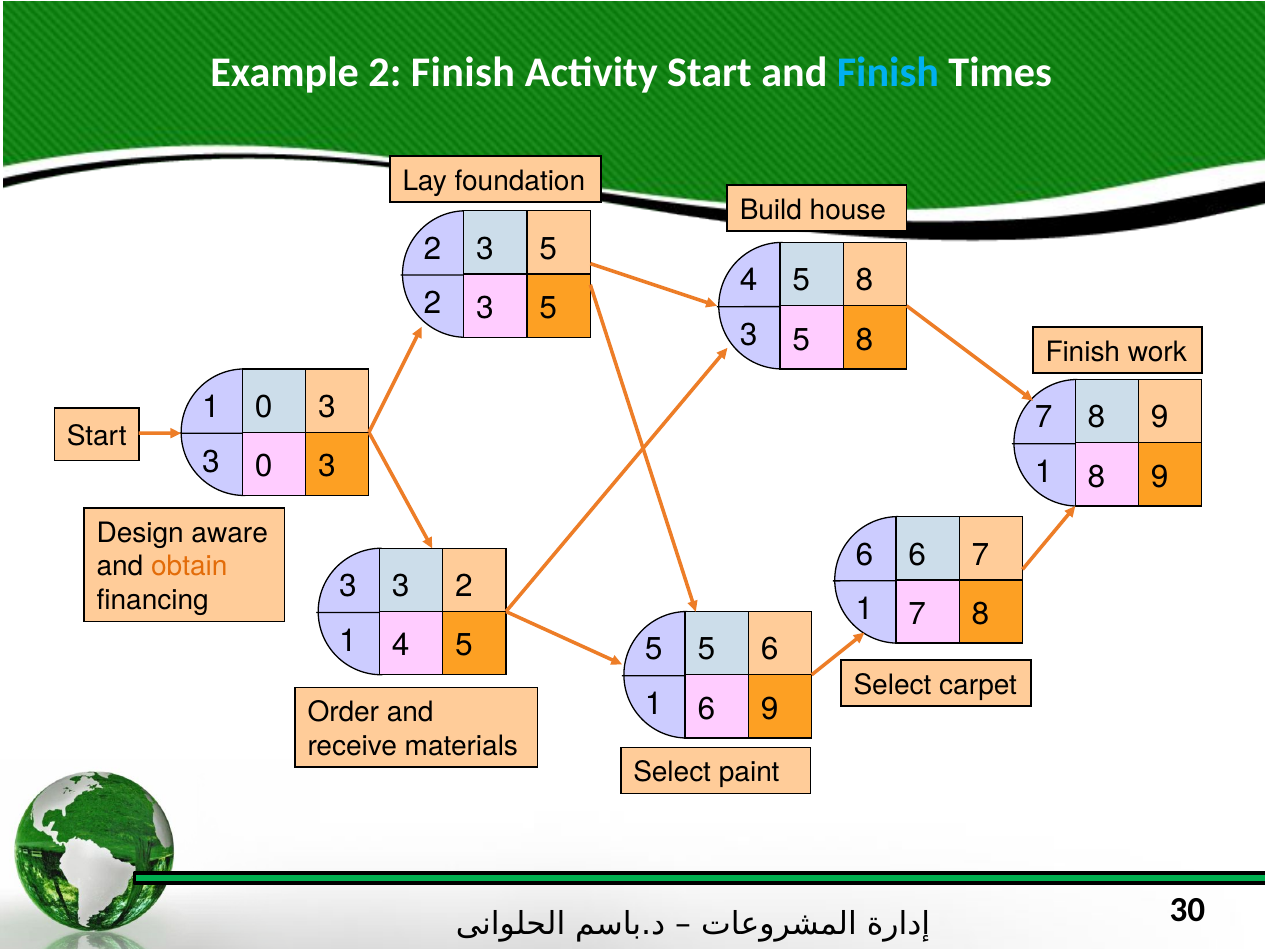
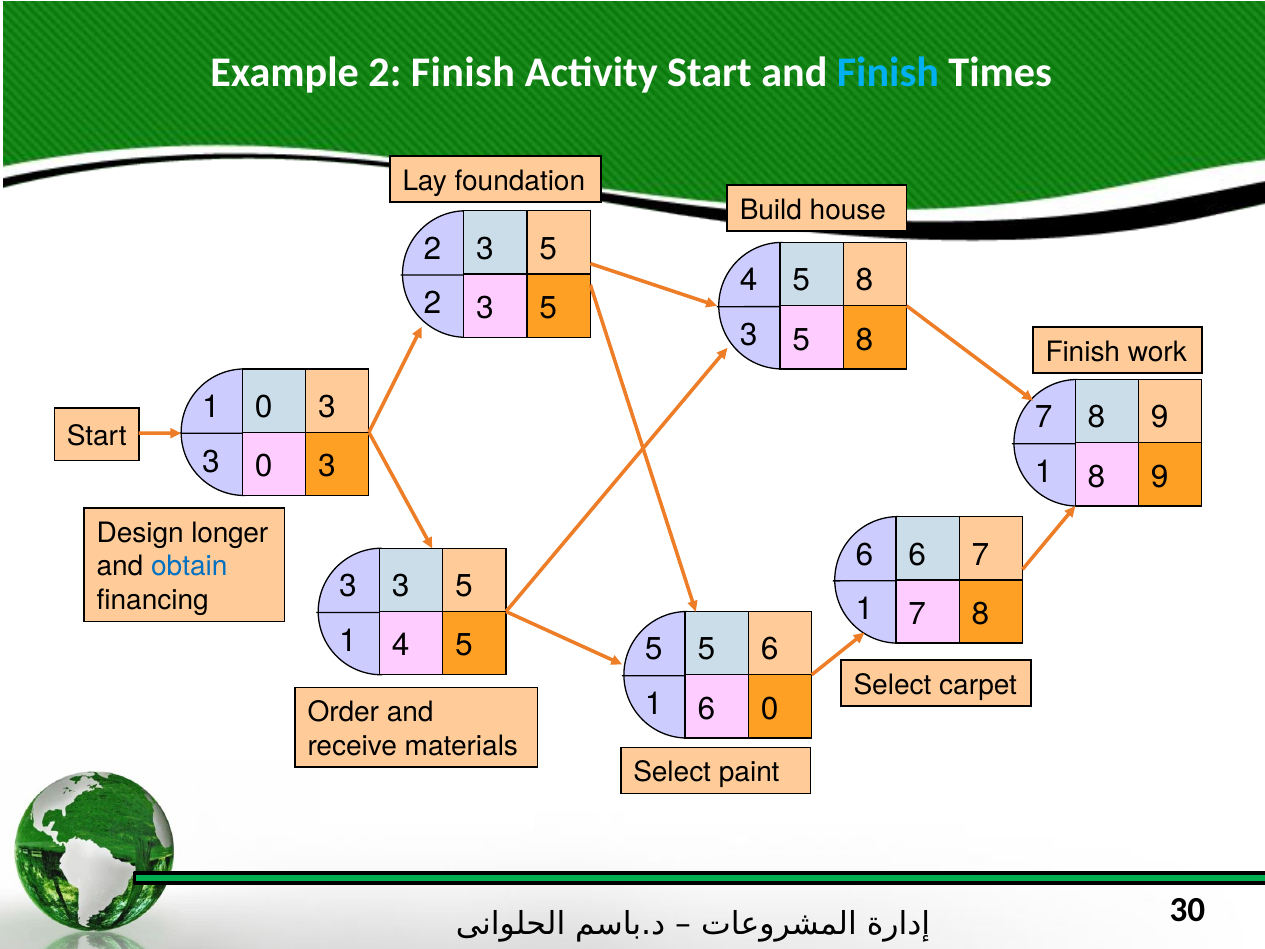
aware: aware -> longer
obtain colour: orange -> blue
2 at (464, 586): 2 -> 5
6 9: 9 -> 0
